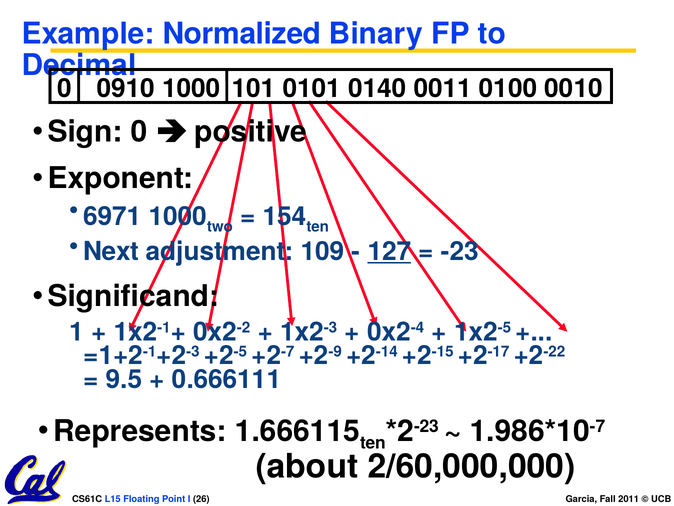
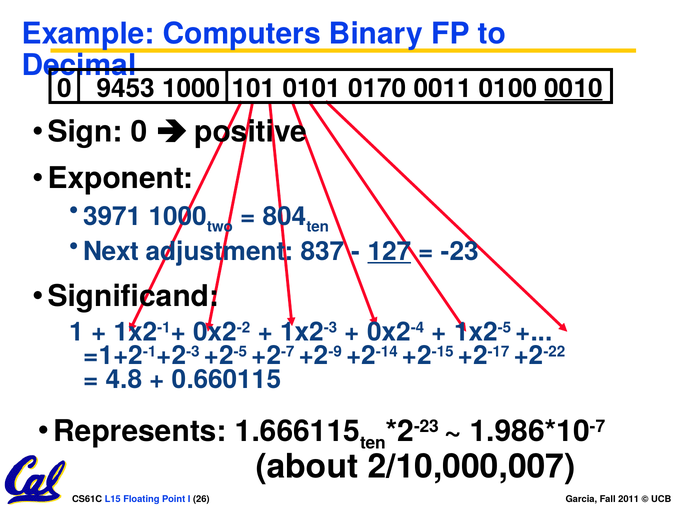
Normalized: Normalized -> Computers
0910: 0910 -> 9453
0140: 0140 -> 0170
0010 underline: none -> present
6971: 6971 -> 3971
154: 154 -> 804
109: 109 -> 837
9.5: 9.5 -> 4.8
0.666111: 0.666111 -> 0.660115
2/60,000,000: 2/60,000,000 -> 2/10,000,007
